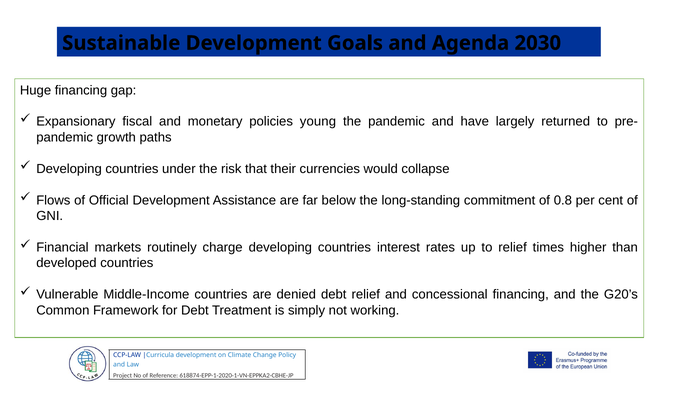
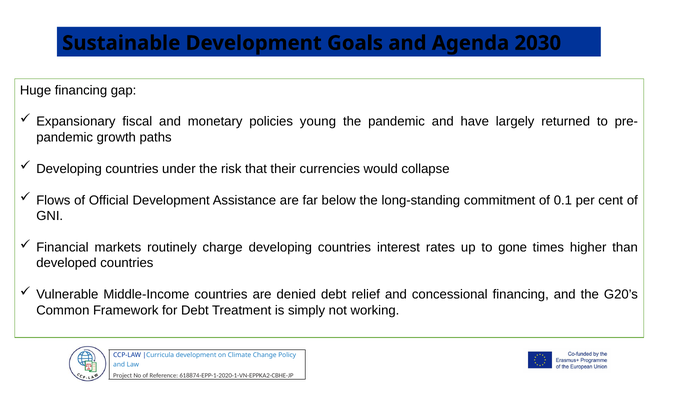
0.8: 0.8 -> 0.1
to relief: relief -> gone
